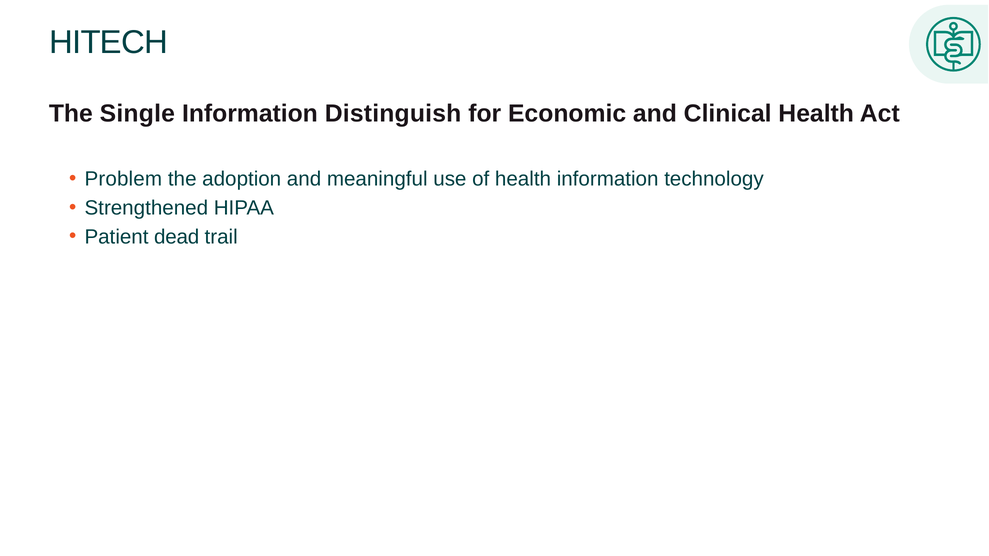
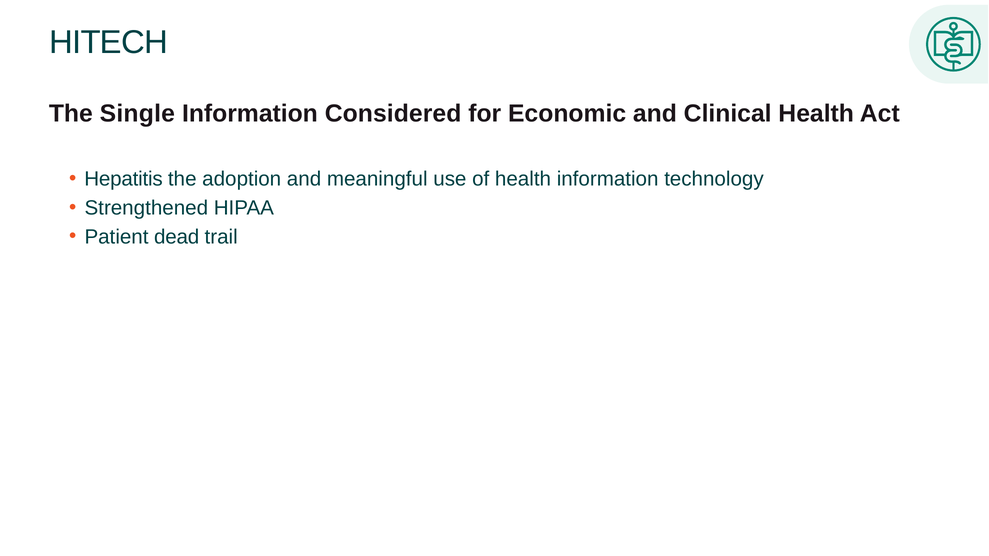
Distinguish: Distinguish -> Considered
Problem: Problem -> Hepatitis
